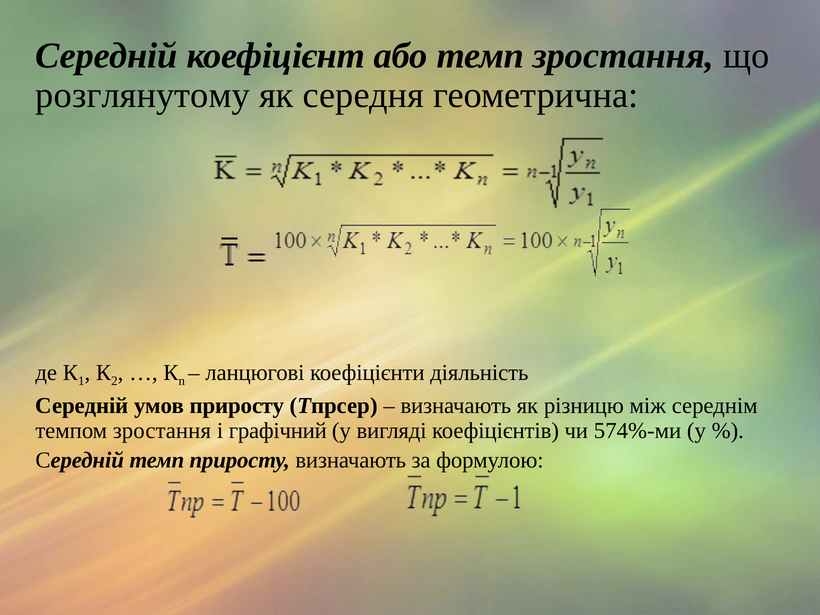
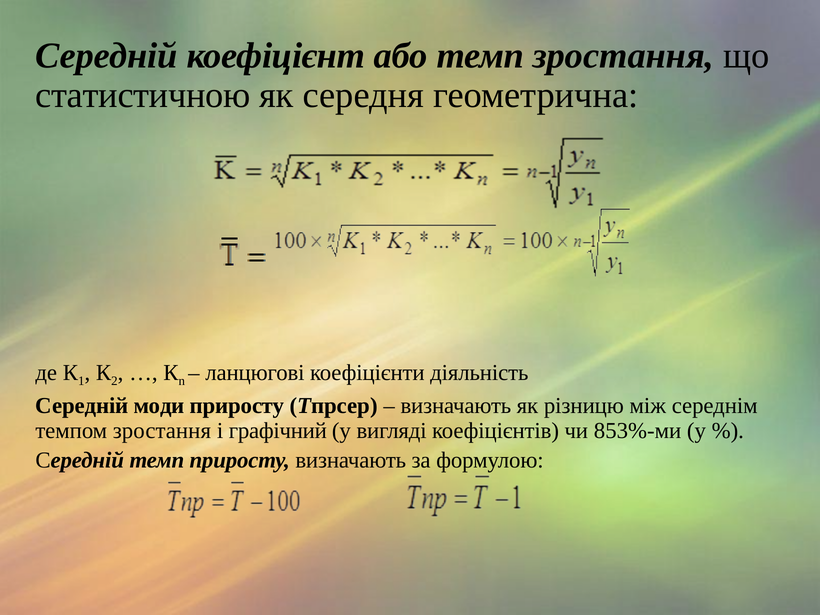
розглянутому: розглянутому -> статистичною
умов: умов -> моди
574%-ми: 574%-ми -> 853%-ми
